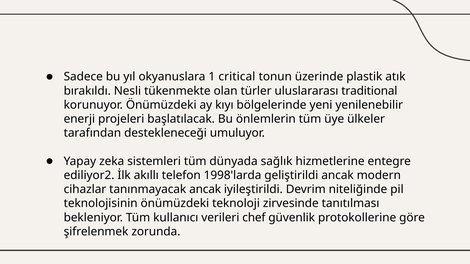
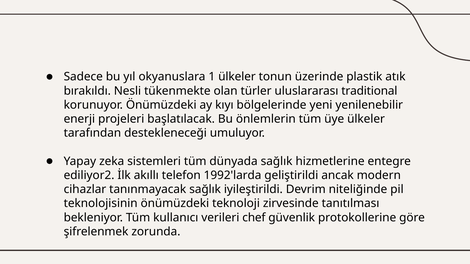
1 critical: critical -> ülkeler
1998'larda: 1998'larda -> 1992'larda
tanınmayacak ancak: ancak -> sağlık
